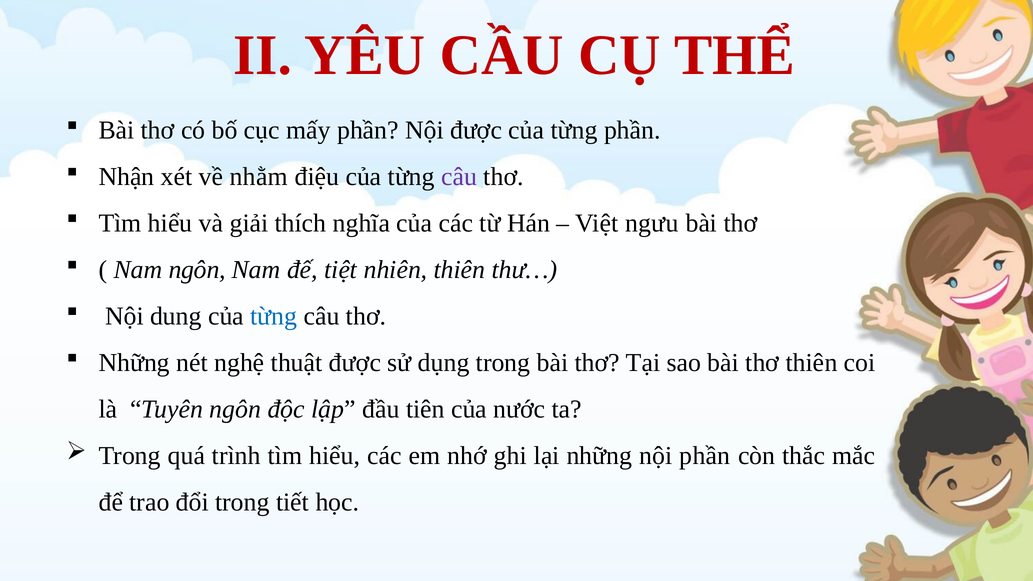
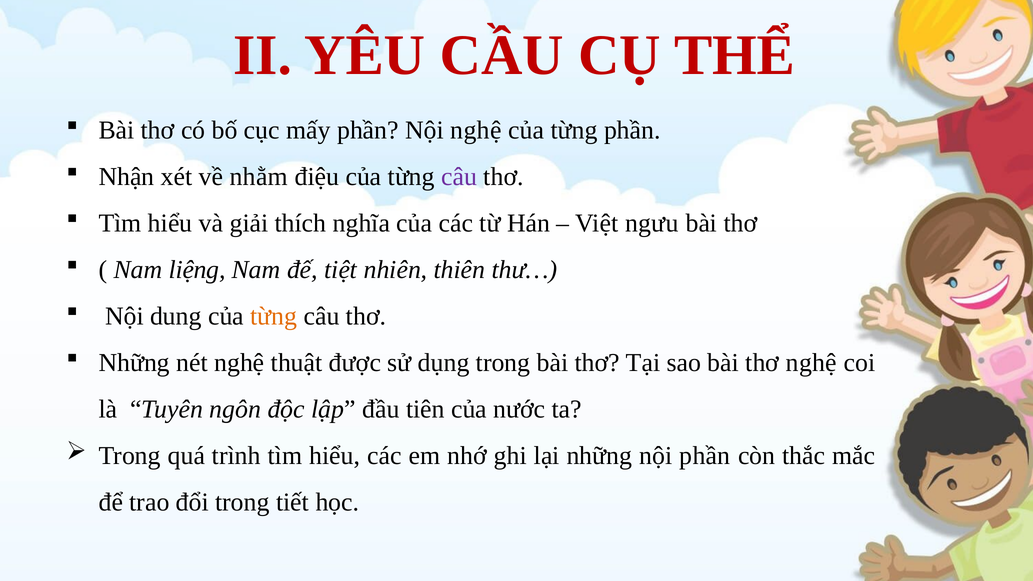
Nội được: được -> nghệ
Nam ngôn: ngôn -> liệng
từng at (274, 316) colour: blue -> orange
thơ thiên: thiên -> nghệ
